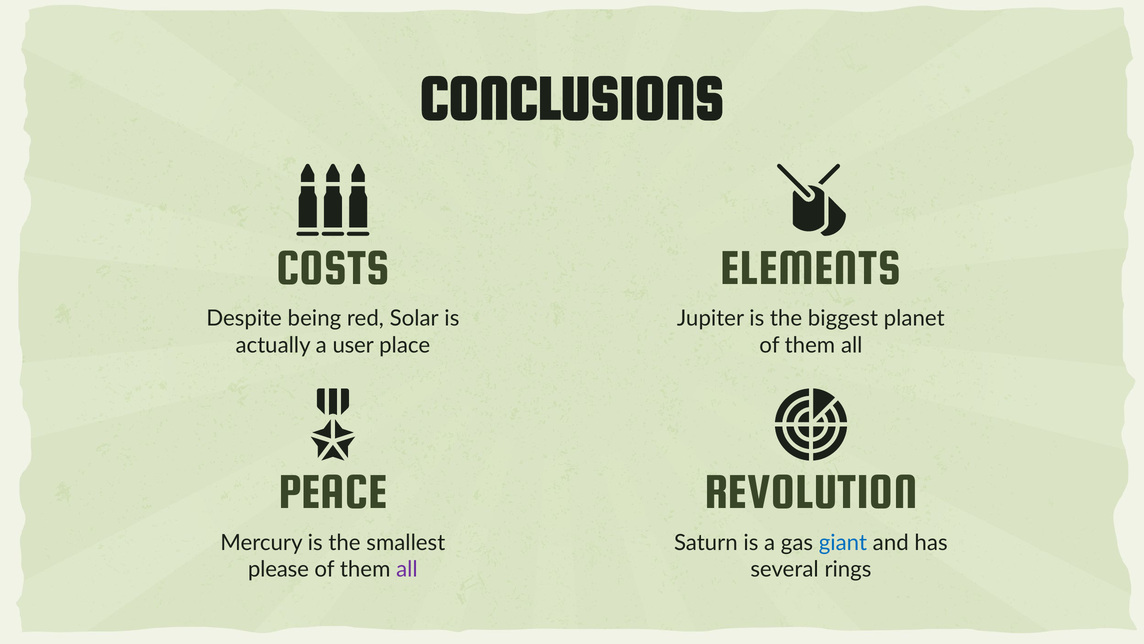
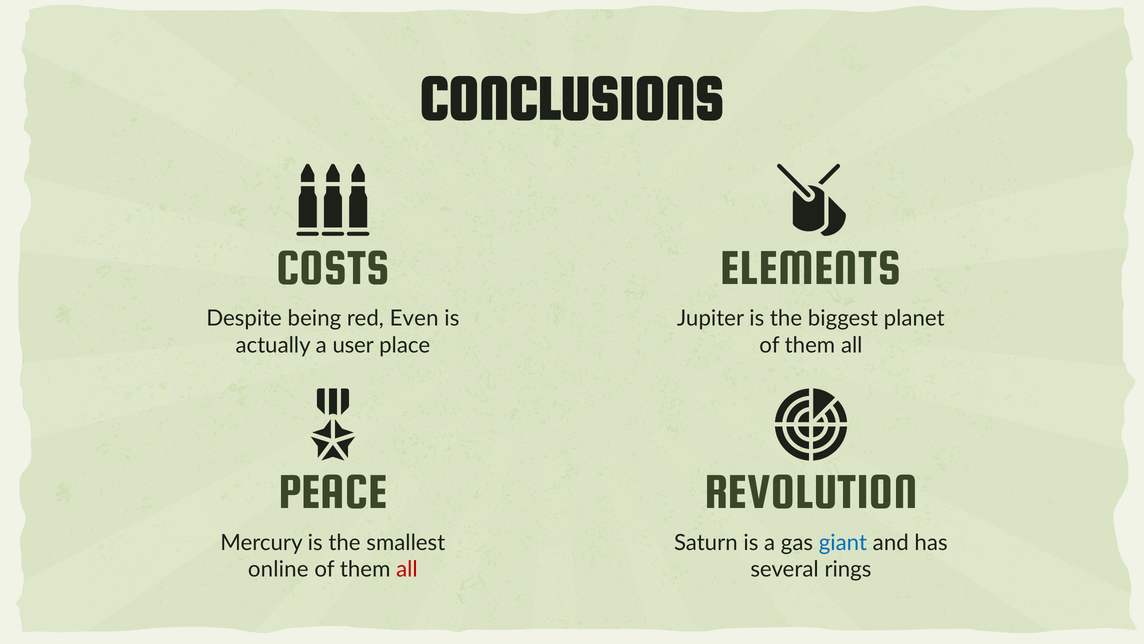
Solar: Solar -> Even
please: please -> online
all at (407, 569) colour: purple -> red
